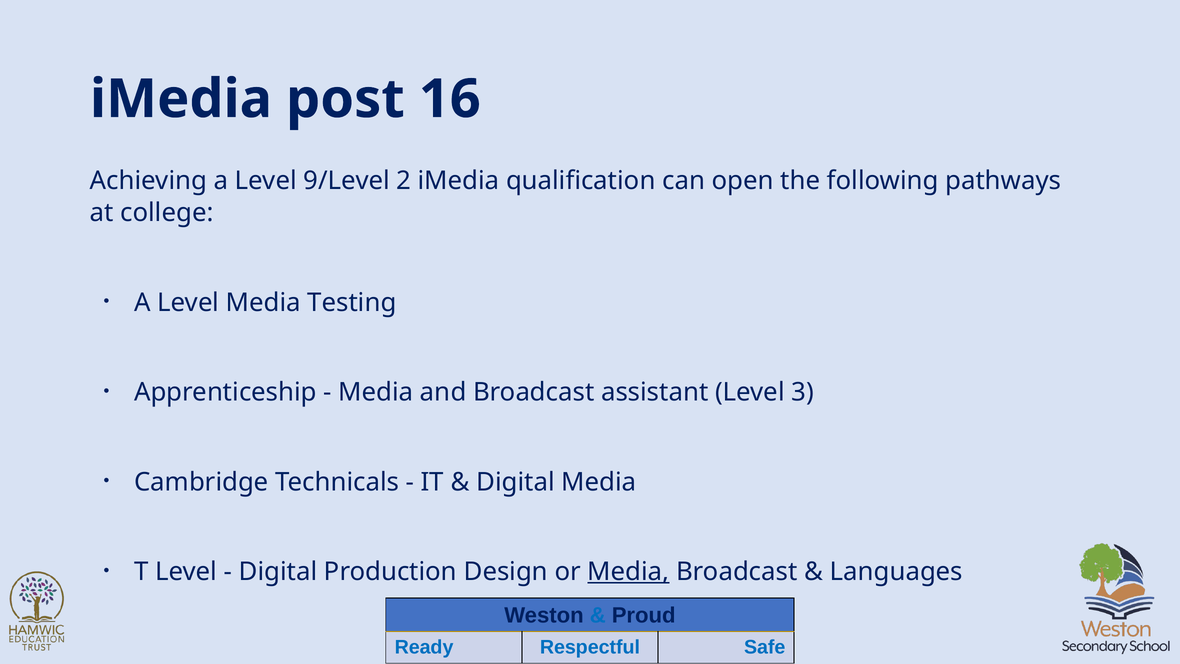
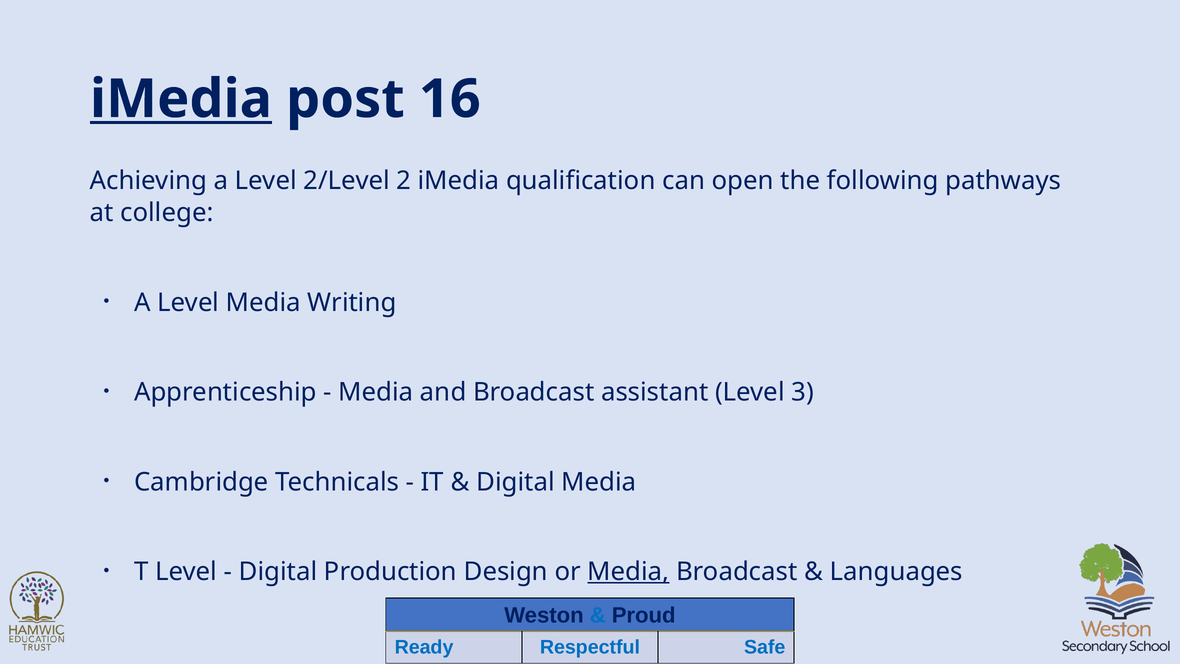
iMedia at (181, 99) underline: none -> present
9/Level: 9/Level -> 2/Level
Testing: Testing -> Writing
